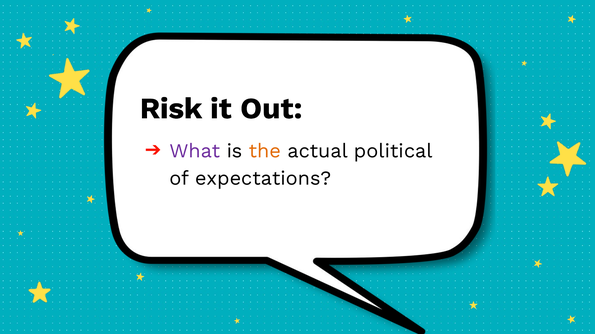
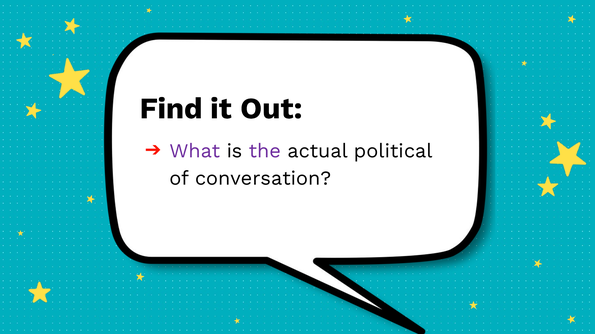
Risk: Risk -> Find
the colour: orange -> purple
expectations: expectations -> conversation
